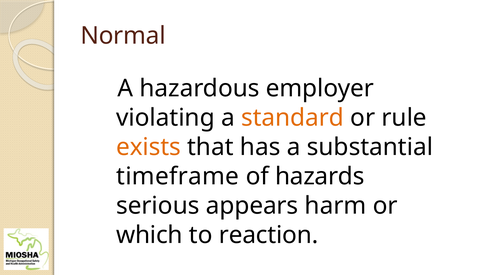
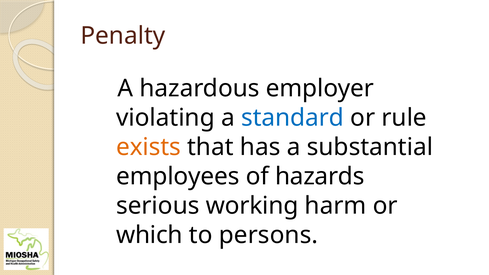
Normal: Normal -> Penalty
standard colour: orange -> blue
timeframe: timeframe -> employees
appears: appears -> working
reaction: reaction -> persons
